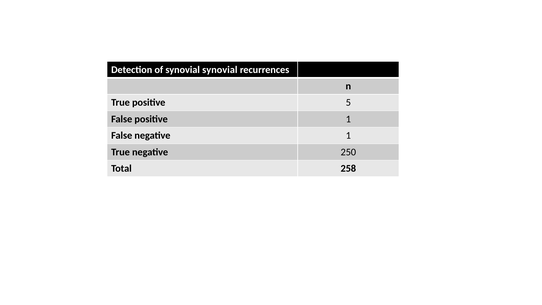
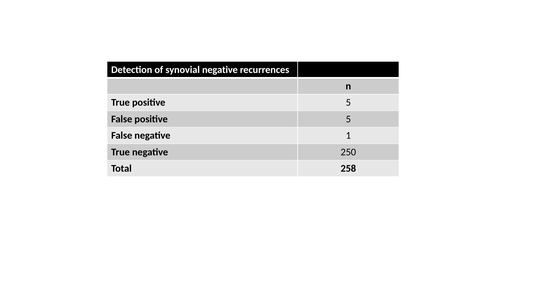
synovial synovial: synovial -> negative
False positive 1: 1 -> 5
